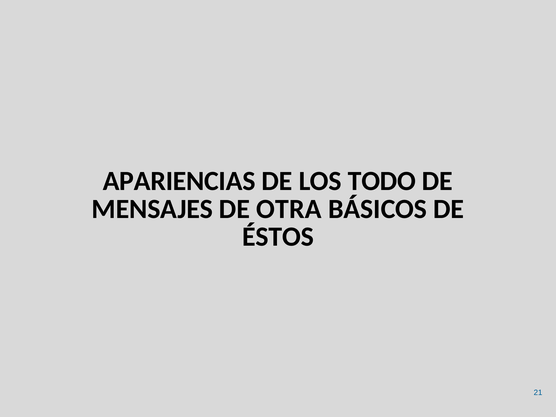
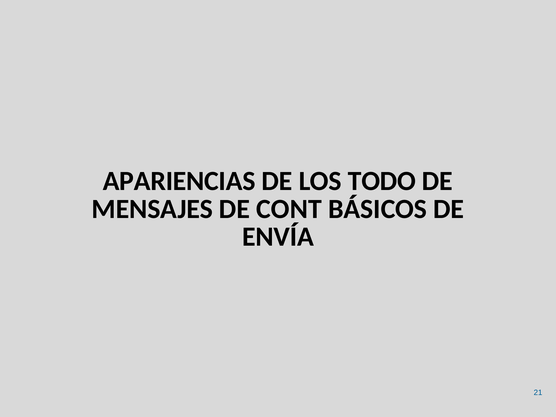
OTRA: OTRA -> CONT
ÉSTOS: ÉSTOS -> ENVÍA
